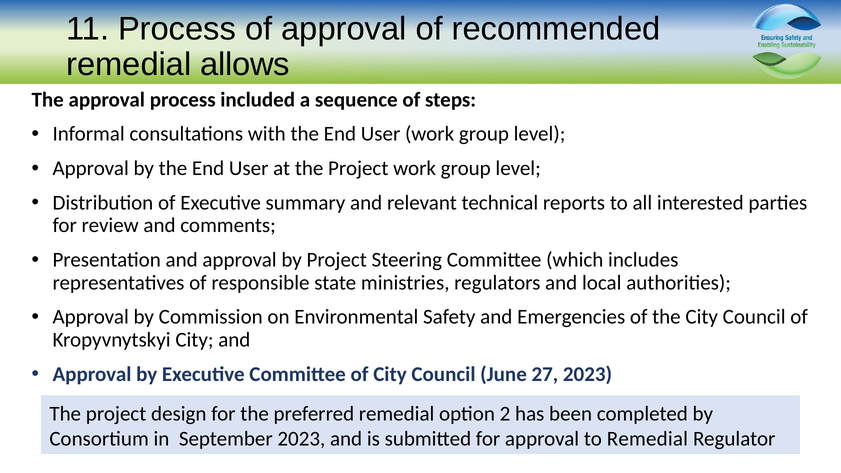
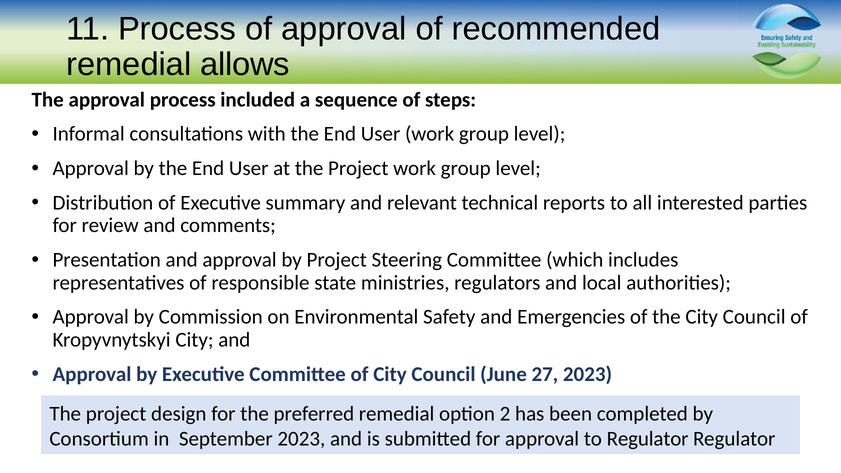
to Remedial: Remedial -> Regulator
